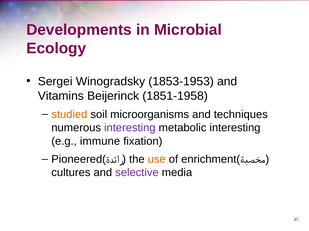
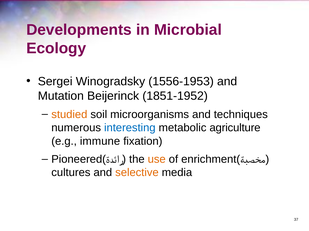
1853-1953: 1853-1953 -> 1556-1953
Vitamins: Vitamins -> Mutation
1851-1958: 1851-1958 -> 1851-1952
interesting at (130, 128) colour: purple -> blue
metabolic interesting: interesting -> agriculture
selective colour: purple -> orange
